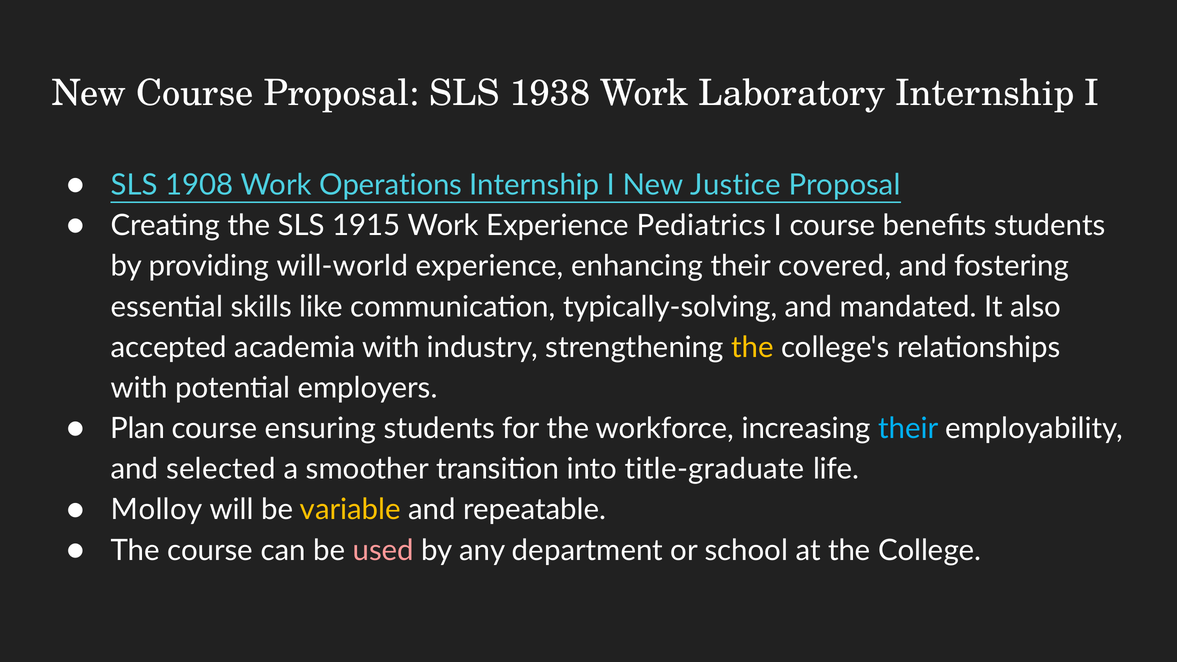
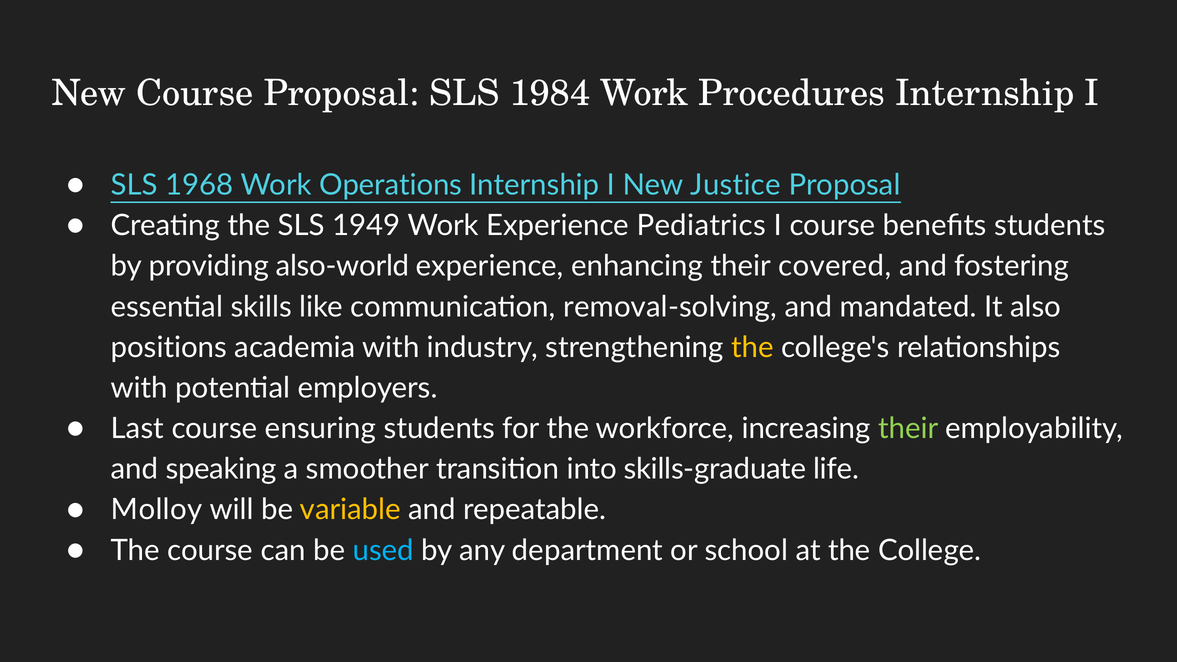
1938: 1938 -> 1984
Laboratory: Laboratory -> Procedures
1908: 1908 -> 1968
1915: 1915 -> 1949
will-world: will-world -> also-world
typically-solving: typically-solving -> removal-solving
accepted: accepted -> positions
Plan: Plan -> Last
their at (908, 429) colour: light blue -> light green
selected: selected -> speaking
title-graduate: title-graduate -> skills-graduate
used colour: pink -> light blue
